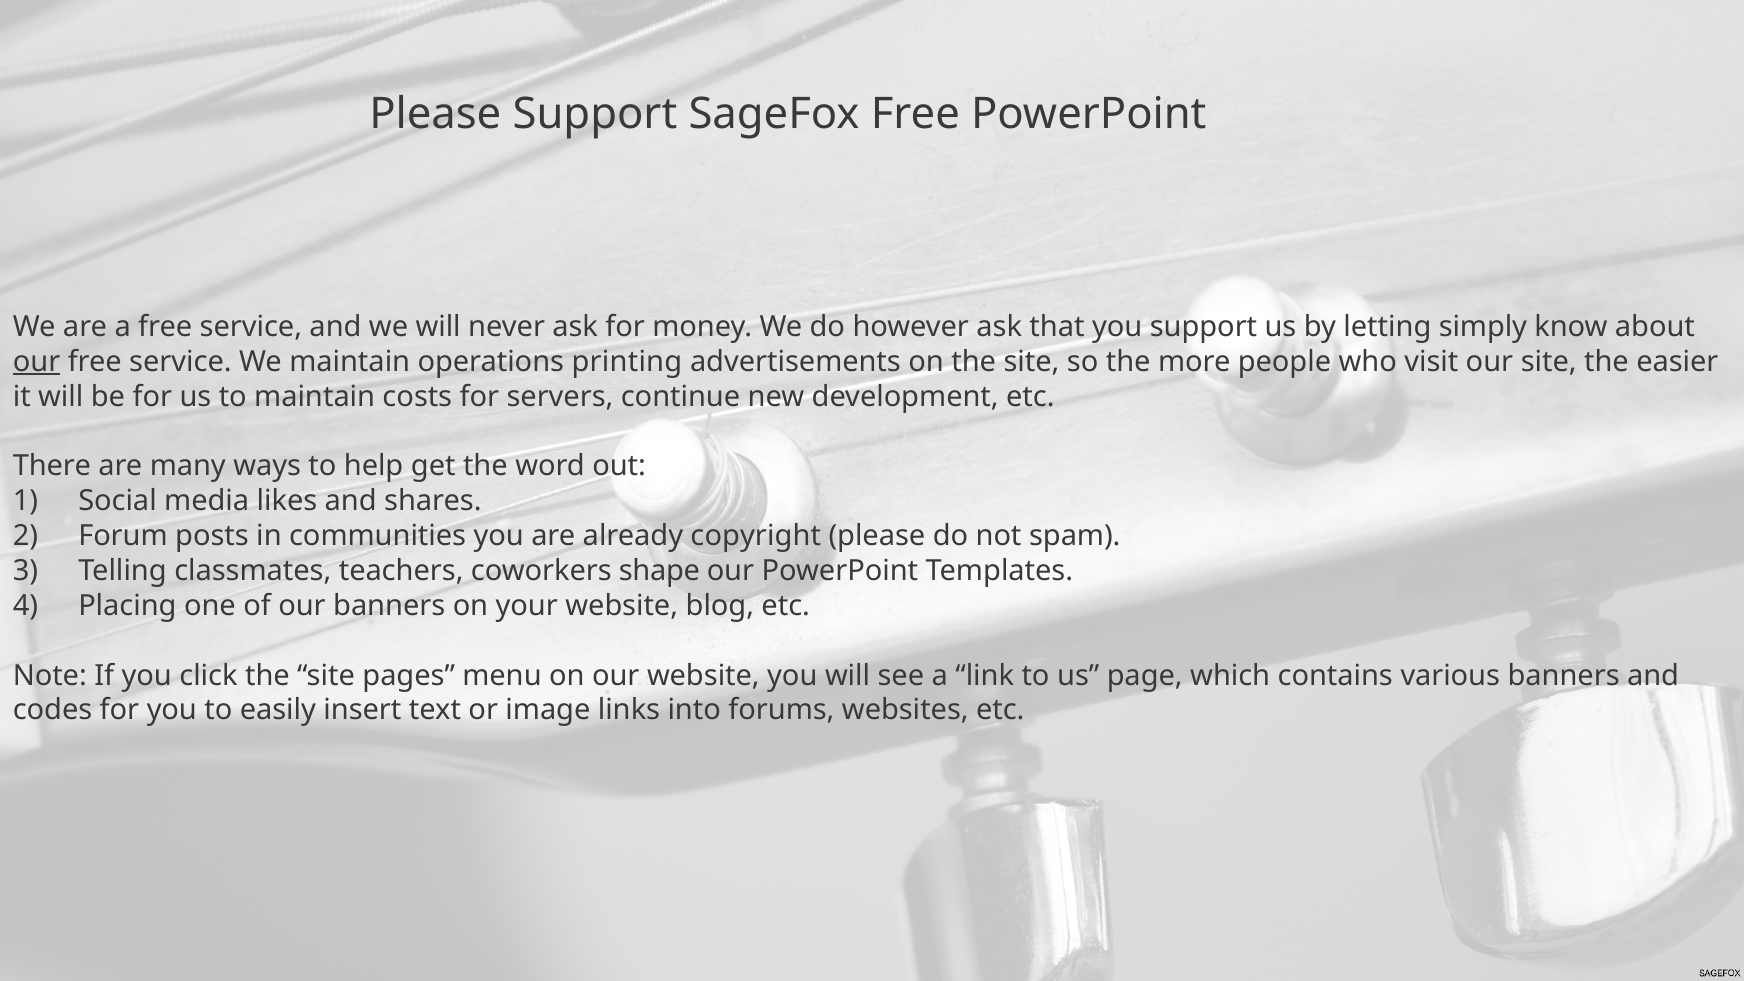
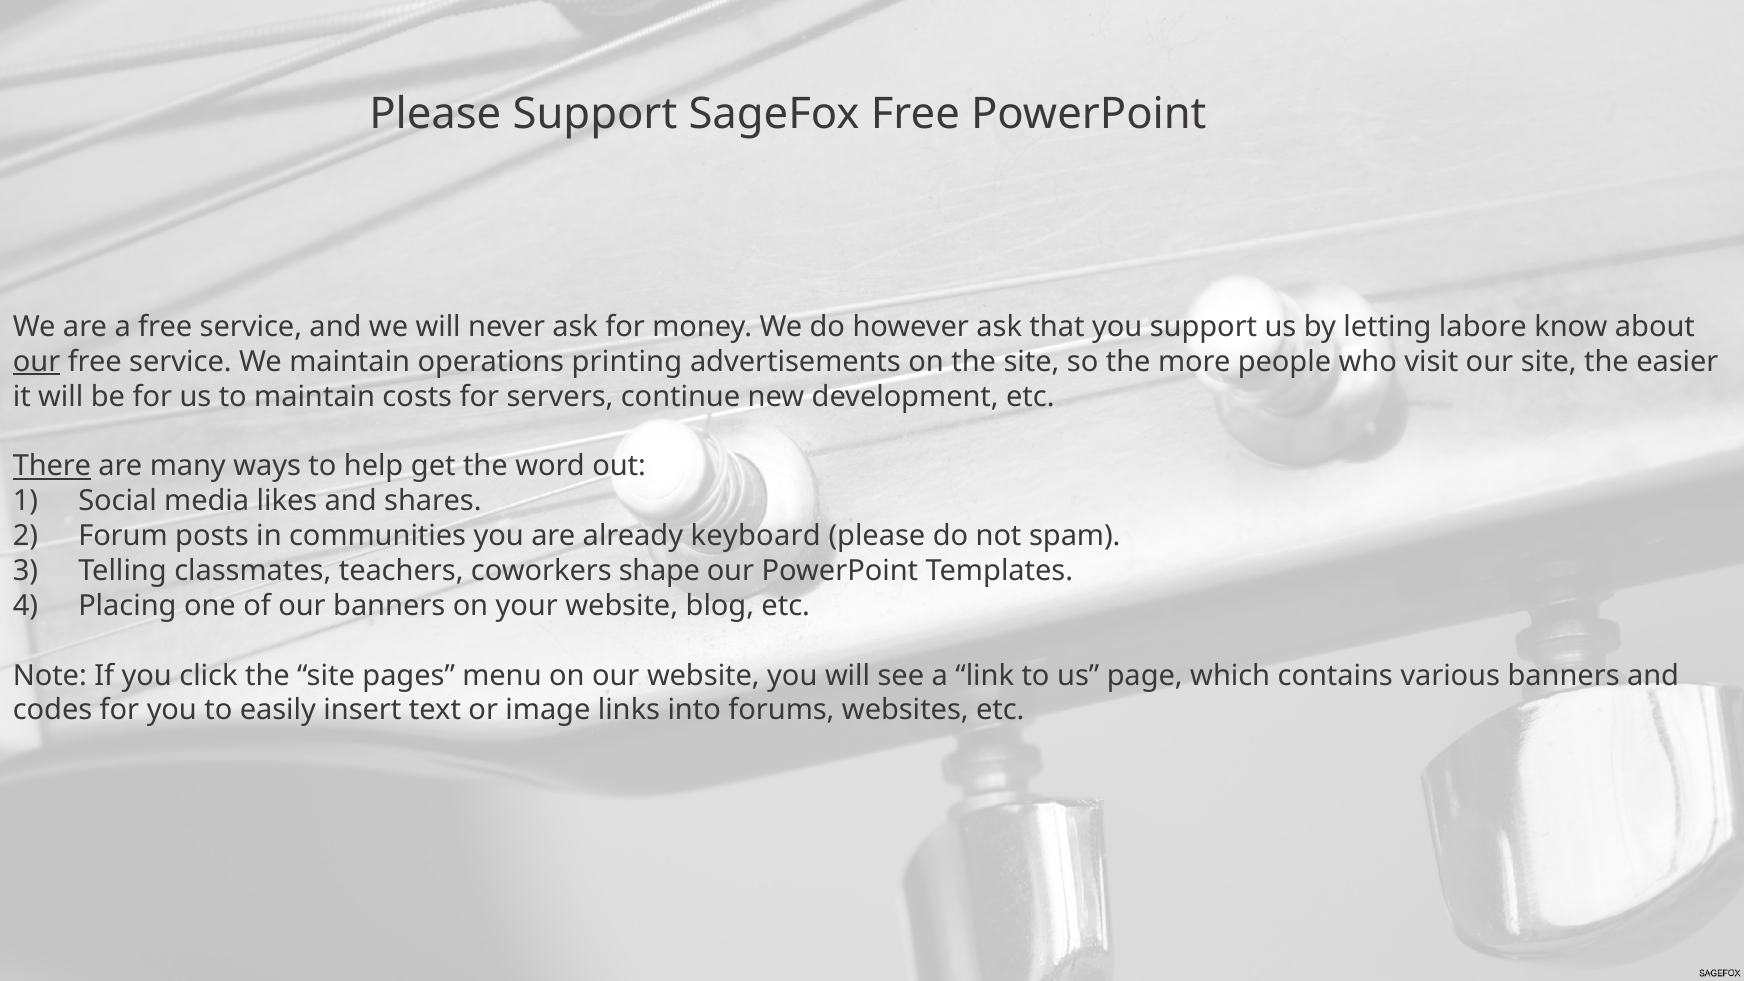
simply: simply -> labore
There underline: none -> present
copyright: copyright -> keyboard
